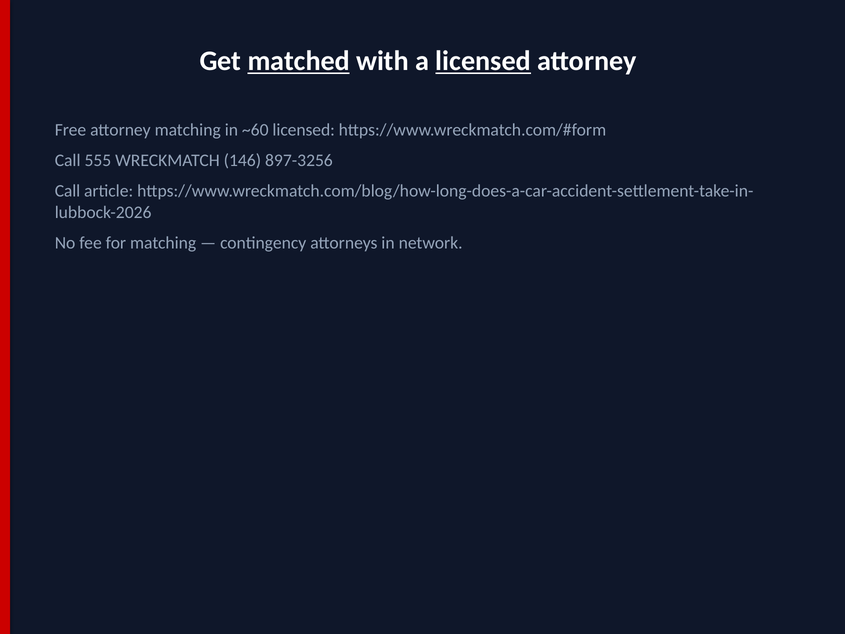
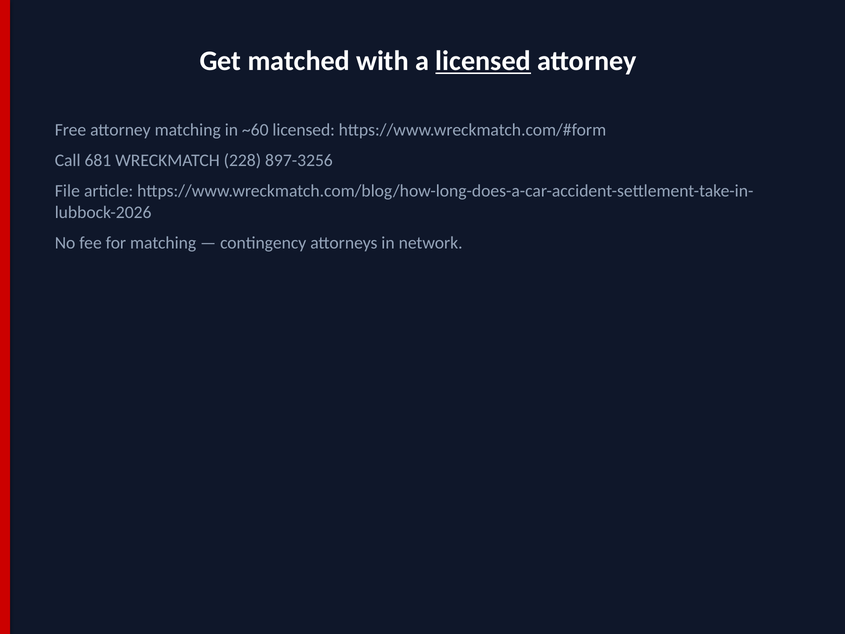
matched underline: present -> none
555: 555 -> 681
146: 146 -> 228
Call at (67, 191): Call -> File
